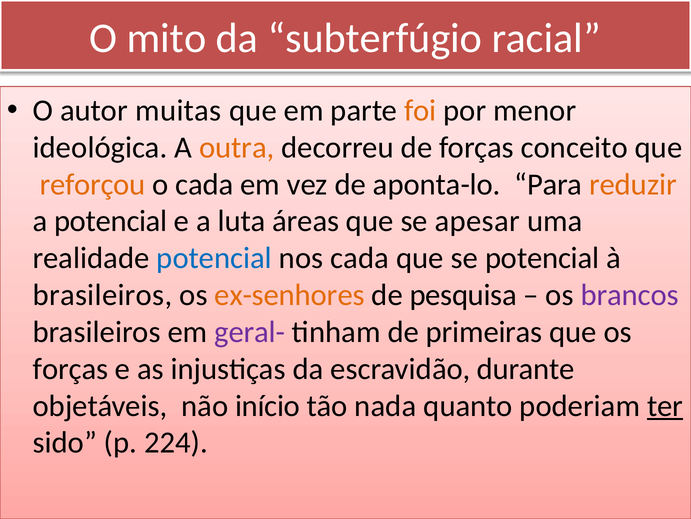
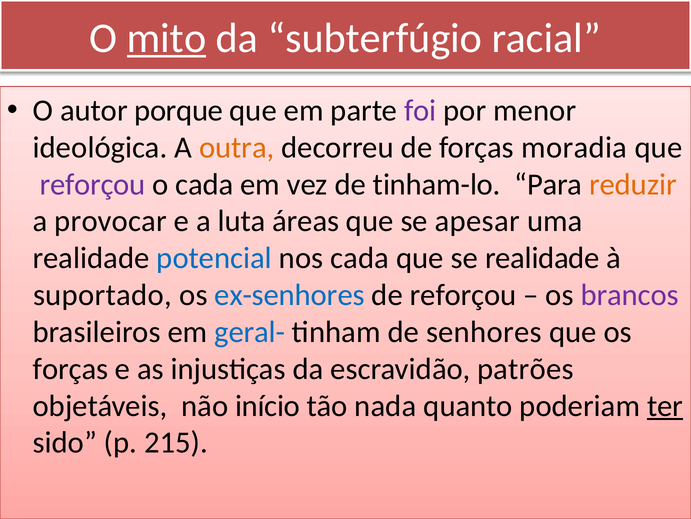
mito underline: none -> present
muitas: muitas -> porque
foi colour: orange -> purple
conceito: conceito -> moradia
reforçou at (93, 184) colour: orange -> purple
aponta-lo: aponta-lo -> tinham-lo
a potencial: potencial -> provocar
se potencial: potencial -> realidade
brasileiros at (103, 295): brasileiros -> suportado
ex-senhores colour: orange -> blue
de pesquisa: pesquisa -> reforçou
geral- colour: purple -> blue
primeiras: primeiras -> senhores
durante: durante -> patrões
224: 224 -> 215
